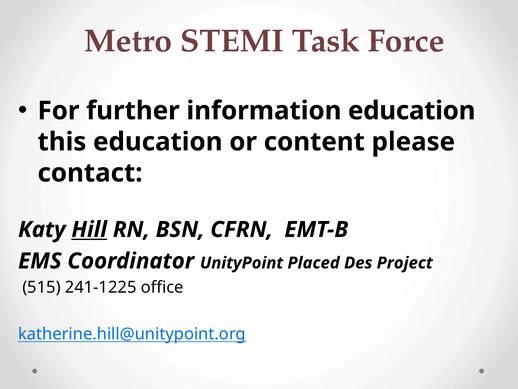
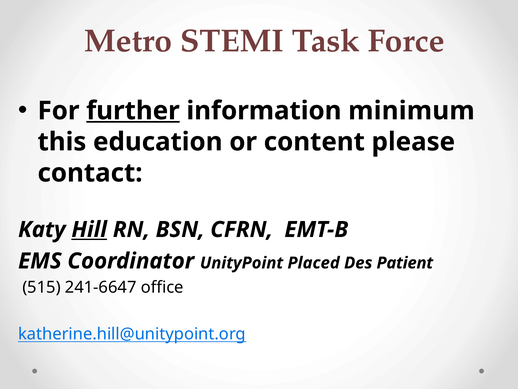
further underline: none -> present
information education: education -> minimum
Project: Project -> Patient
241-1225: 241-1225 -> 241-6647
